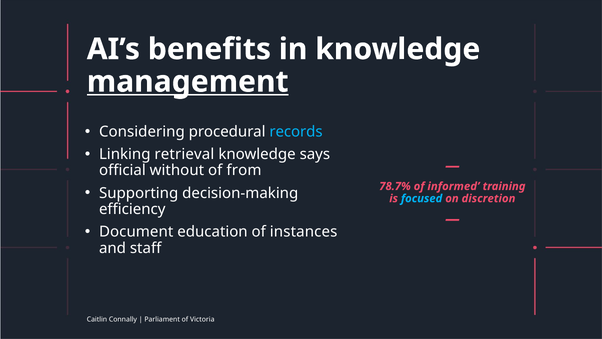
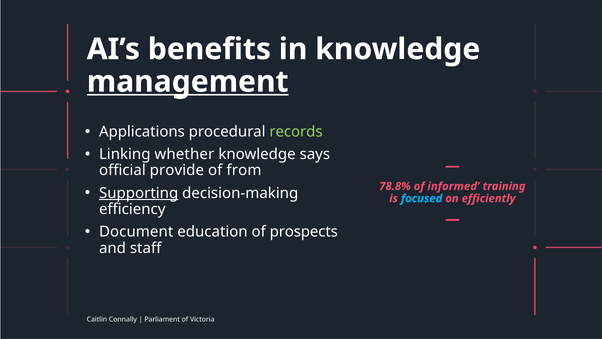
Considering: Considering -> Applications
records colour: light blue -> light green
retrieval: retrieval -> whether
without: without -> provide
78.7%: 78.7% -> 78.8%
Supporting underline: none -> present
discretion: discretion -> efficiently
instances: instances -> prospects
